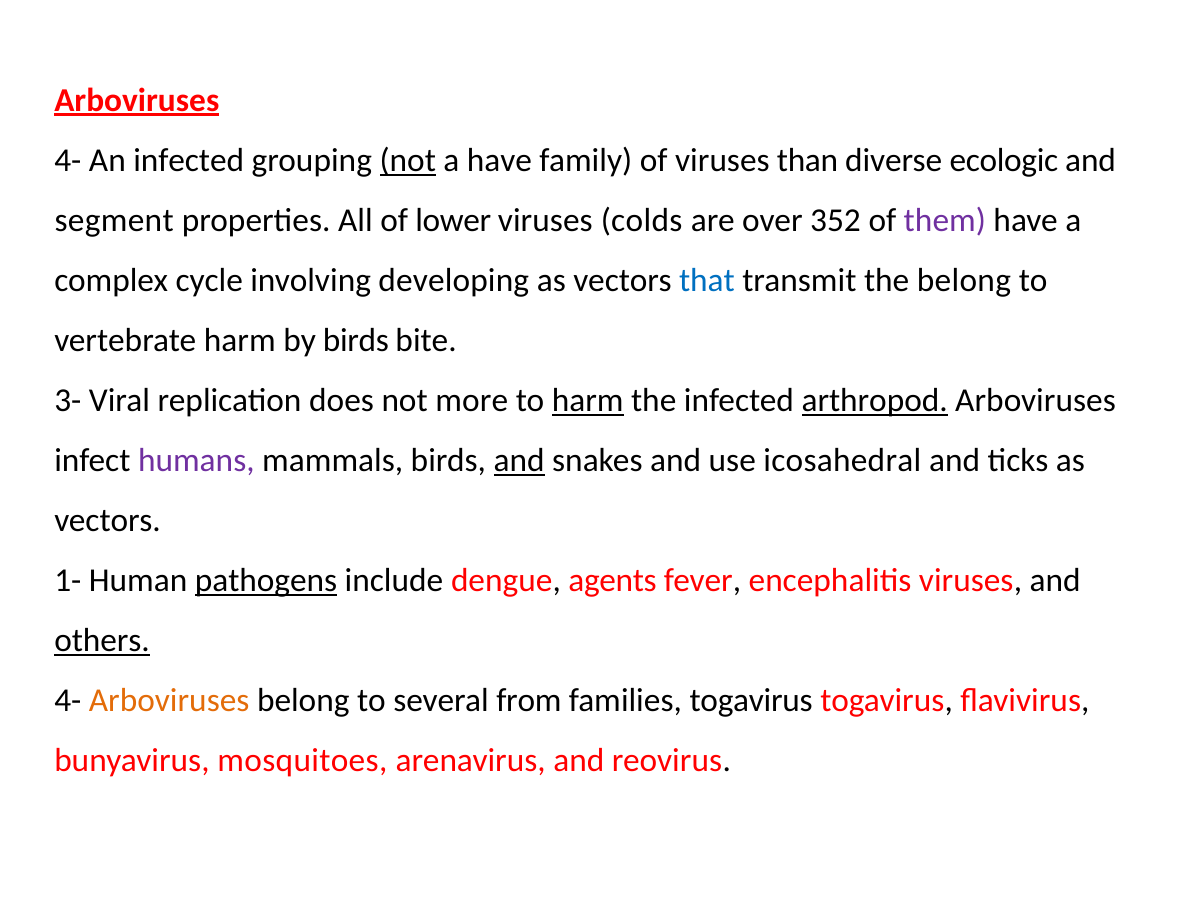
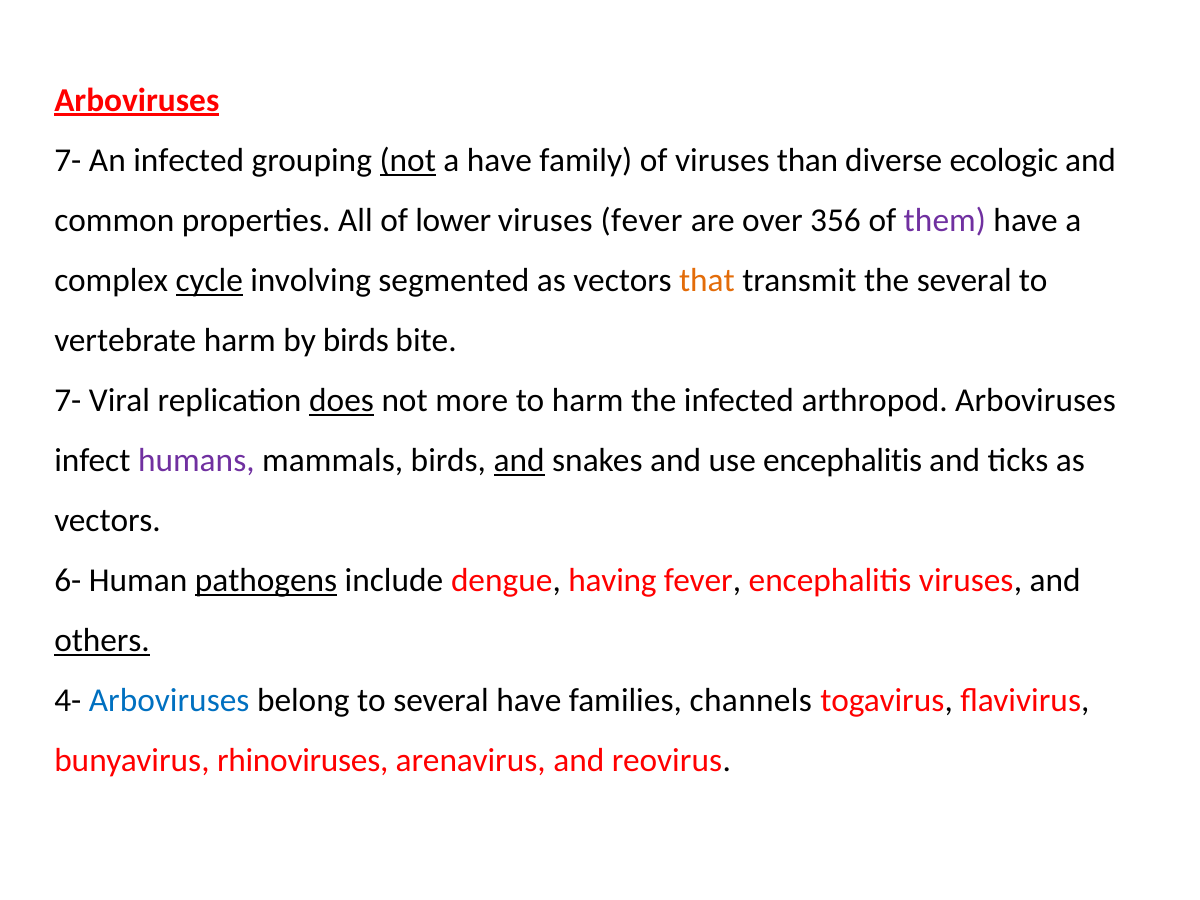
4- at (68, 160): 4- -> 7-
segment: segment -> common
viruses colds: colds -> fever
352: 352 -> 356
cycle underline: none -> present
developing: developing -> segmented
that colour: blue -> orange
the belong: belong -> several
3- at (68, 400): 3- -> 7-
does underline: none -> present
harm at (588, 400) underline: present -> none
arthropod underline: present -> none
use icosahedral: icosahedral -> encephalitis
1-: 1- -> 6-
agents: agents -> having
Arboviruses at (169, 700) colour: orange -> blue
several from: from -> have
families togavirus: togavirus -> channels
mosquitoes: mosquitoes -> rhinoviruses
